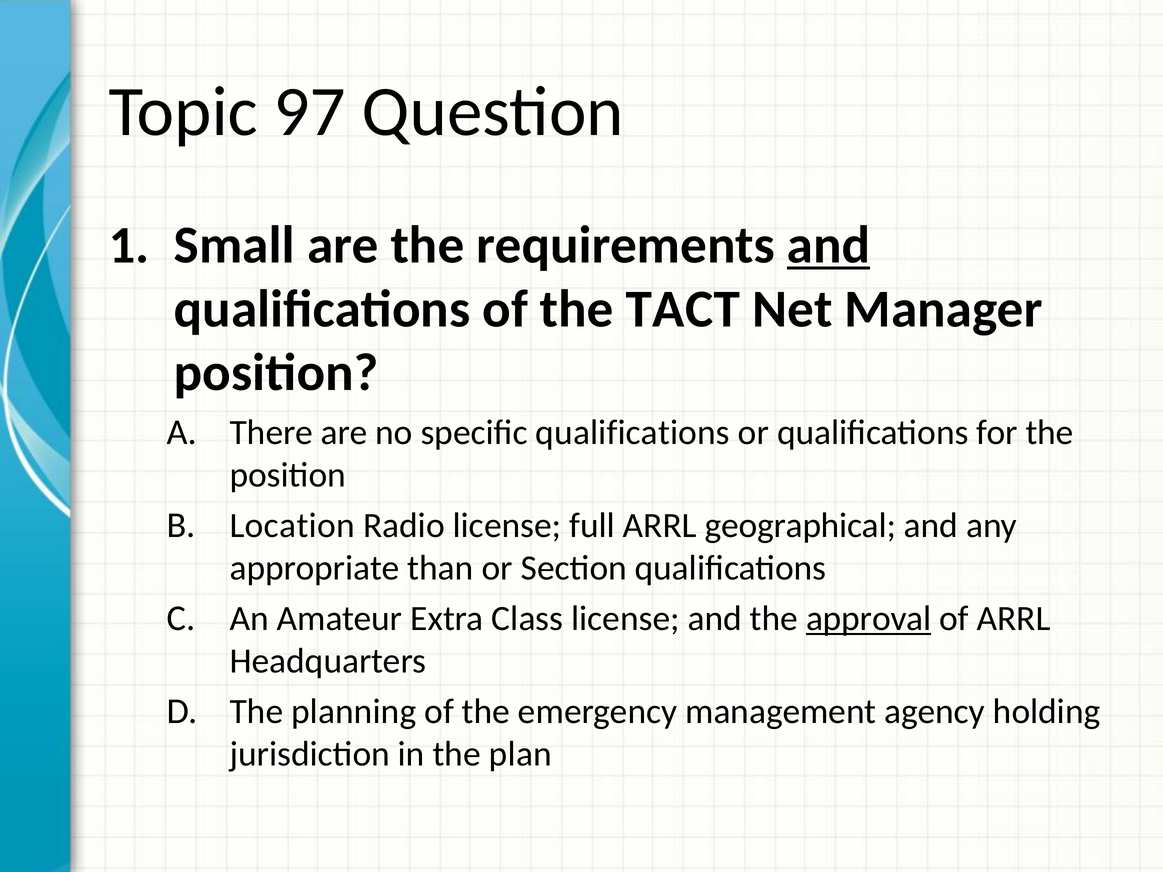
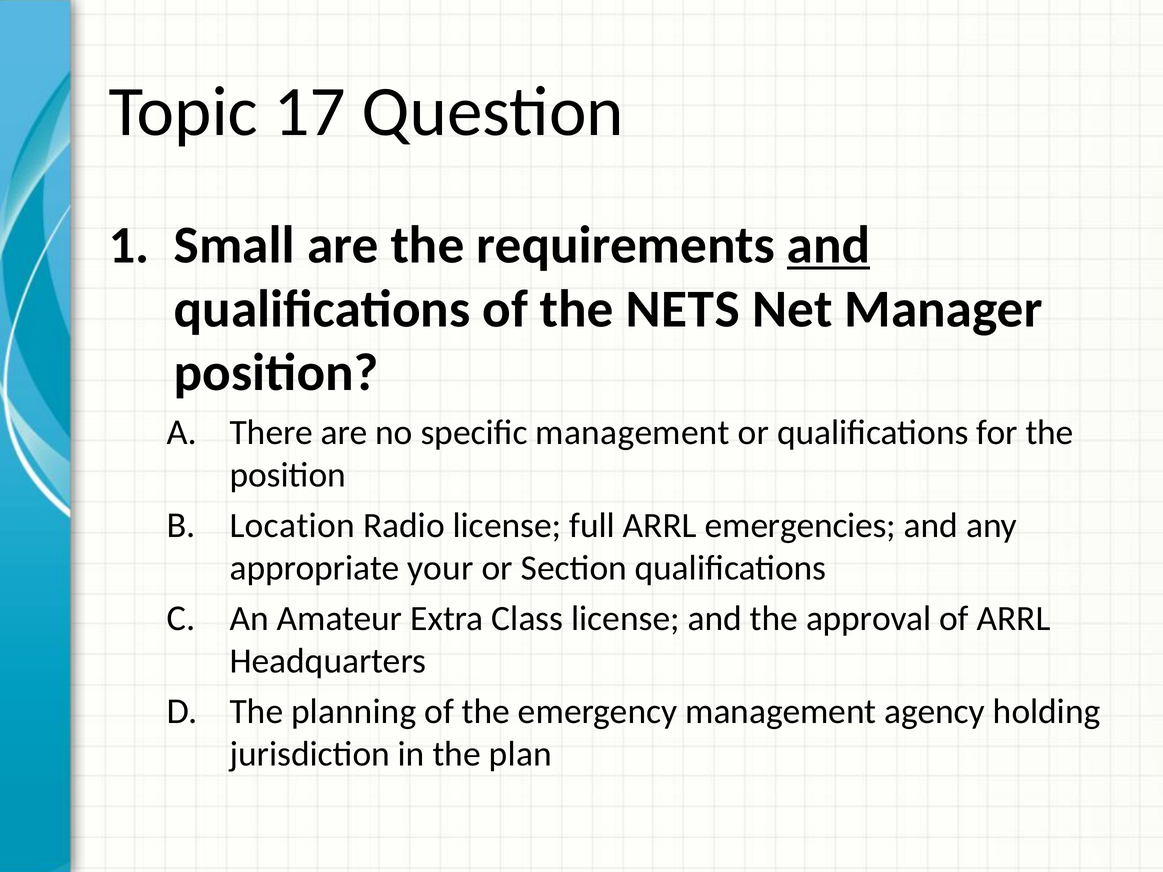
97: 97 -> 17
TACT: TACT -> NETS
specific qualifications: qualifications -> management
geographical: geographical -> emergencies
than: than -> your
approval underline: present -> none
